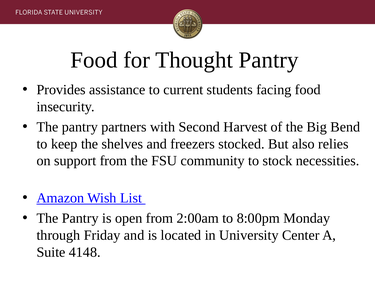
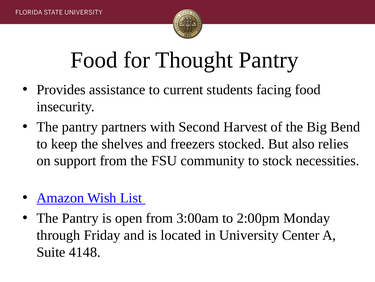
2:00am: 2:00am -> 3:00am
8:00pm: 8:00pm -> 2:00pm
